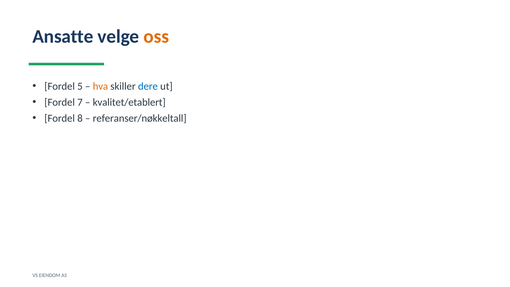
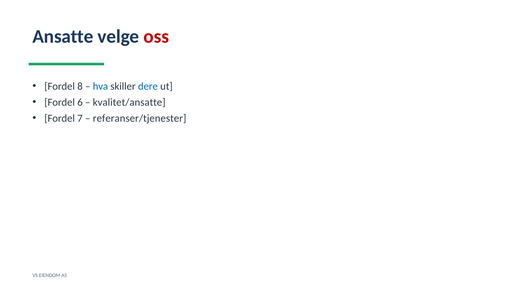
oss colour: orange -> red
5: 5 -> 8
hva colour: orange -> blue
7: 7 -> 6
kvalitet/etablert: kvalitet/etablert -> kvalitet/ansatte
8: 8 -> 7
referanser/nøkkeltall: referanser/nøkkeltall -> referanser/tjenester
